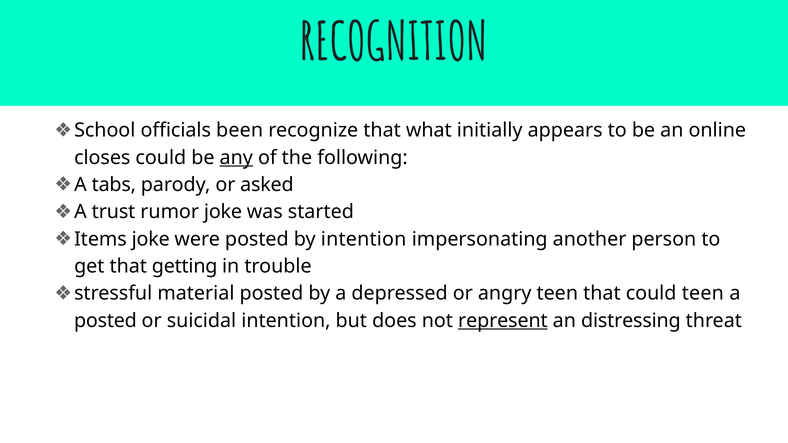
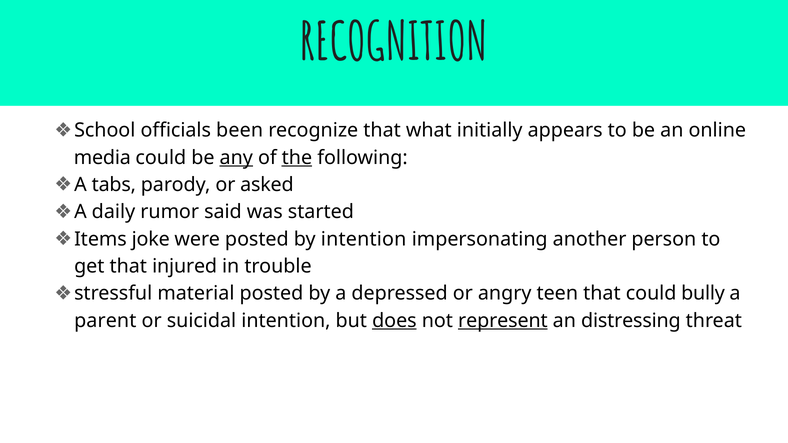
closes: closes -> media
the underline: none -> present
trust: trust -> daily
rumor joke: joke -> said
getting: getting -> injured
could teen: teen -> bully
posted at (105, 321): posted -> parent
does underline: none -> present
